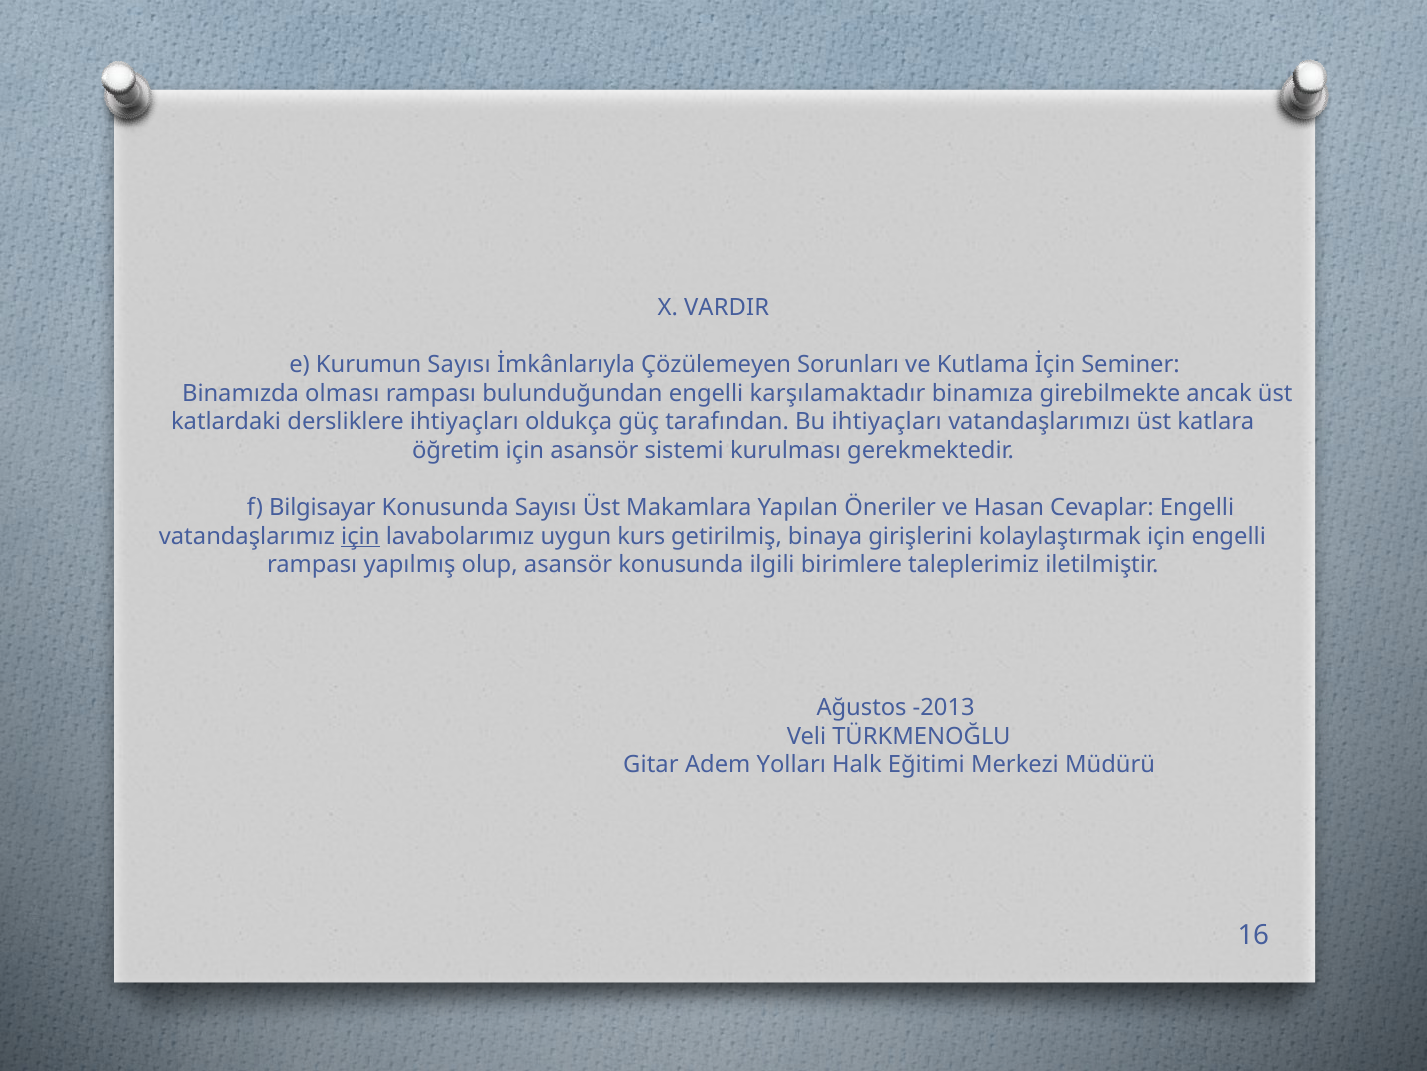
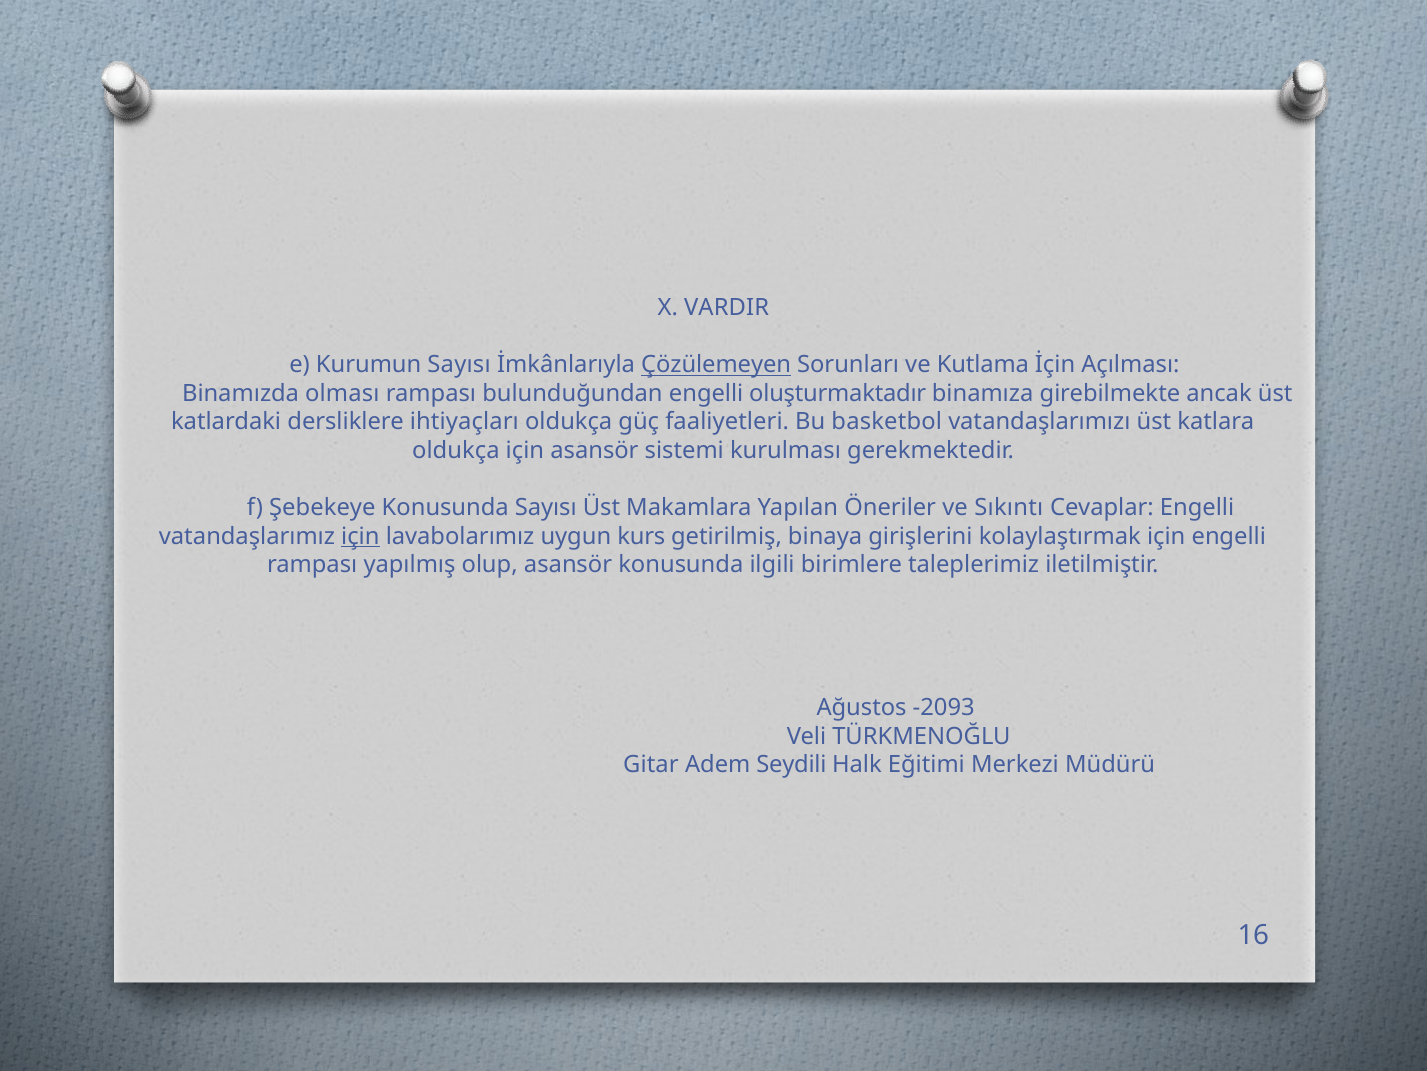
Çözülemeyen underline: none -> present
Seminer: Seminer -> Açılması
karşılamaktadır: karşılamaktadır -> oluşturmaktadır
tarafından: tarafından -> faaliyetleri
Bu ihtiyaçları: ihtiyaçları -> basketbol
öğretim at (456, 450): öğretim -> oldukça
Bilgisayar: Bilgisayar -> Şebekeye
Hasan: Hasan -> Sıkıntı
-2013: -2013 -> -2093
Yolları: Yolları -> Seydili
